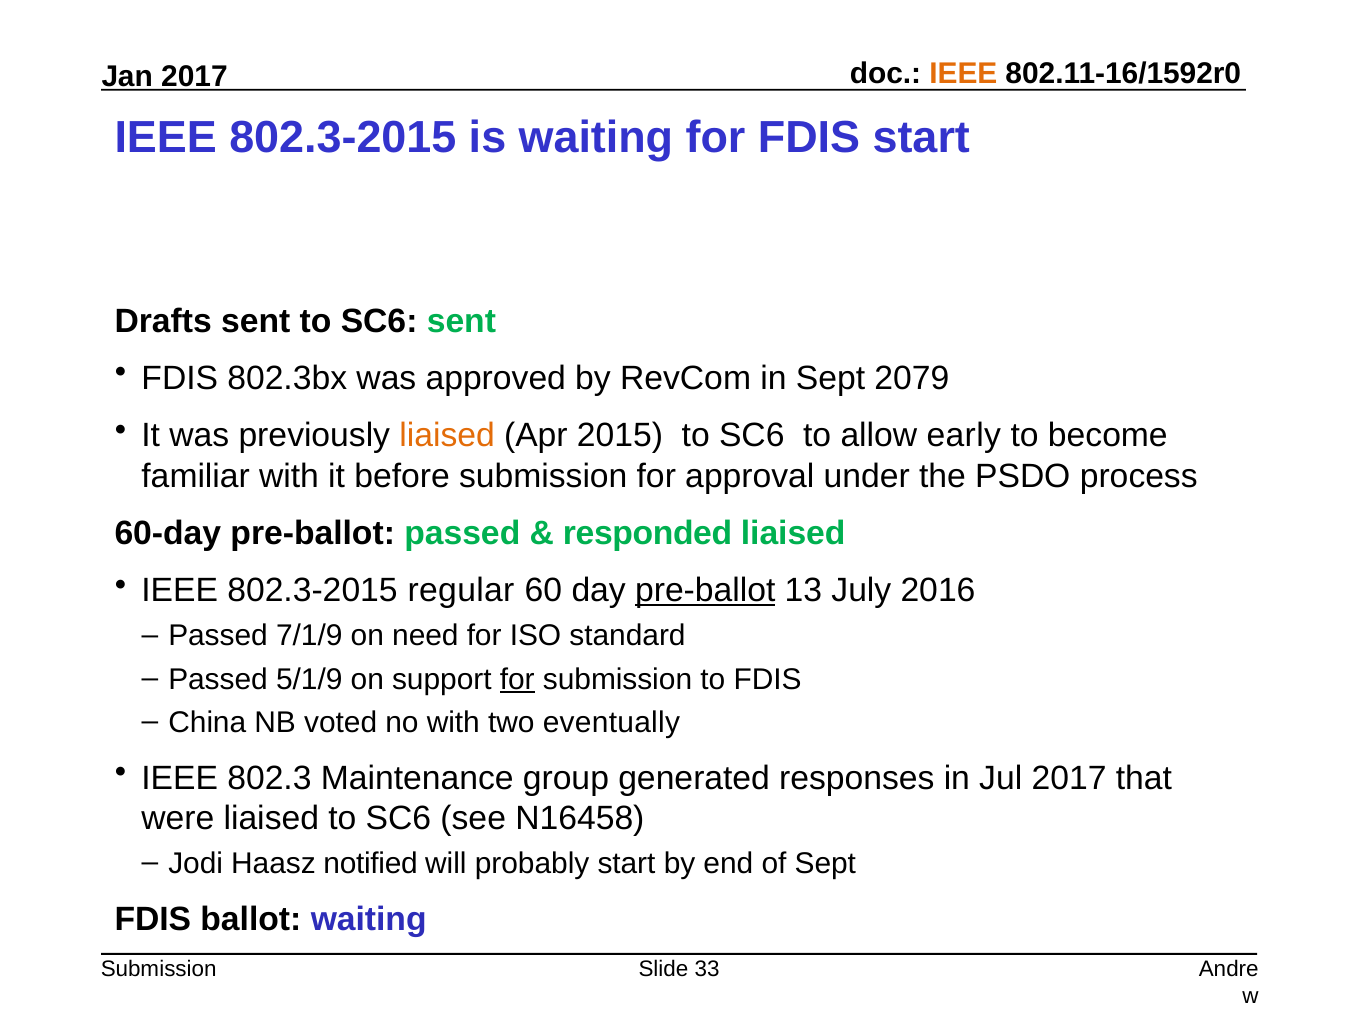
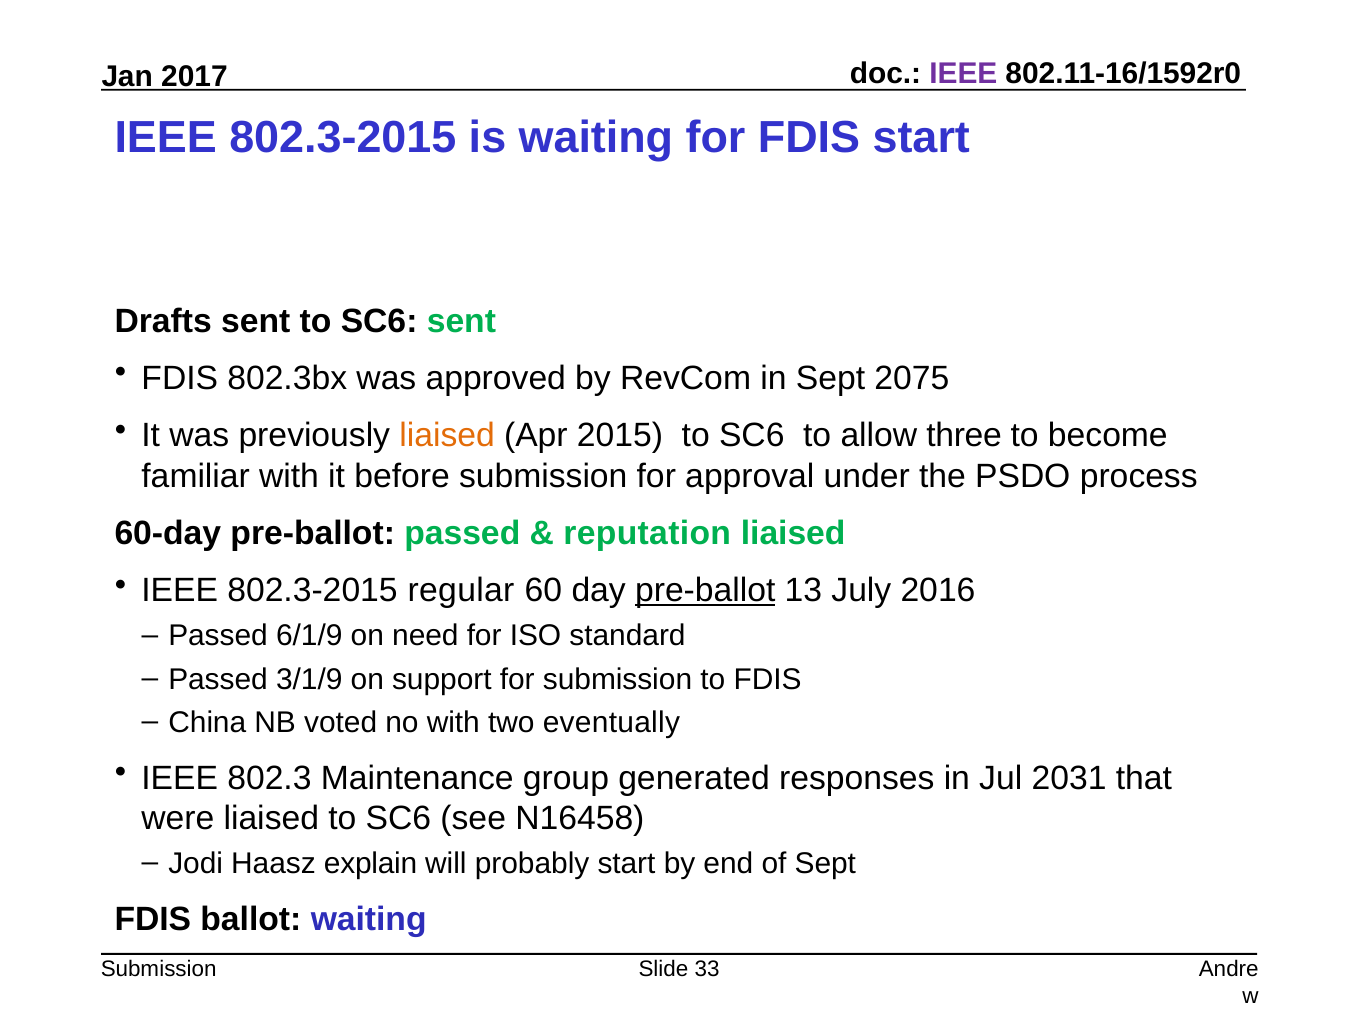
IEEE at (963, 74) colour: orange -> purple
2079: 2079 -> 2075
early: early -> three
responded: responded -> reputation
7/1/9: 7/1/9 -> 6/1/9
5/1/9: 5/1/9 -> 3/1/9
for at (517, 679) underline: present -> none
Jul 2017: 2017 -> 2031
notified: notified -> explain
